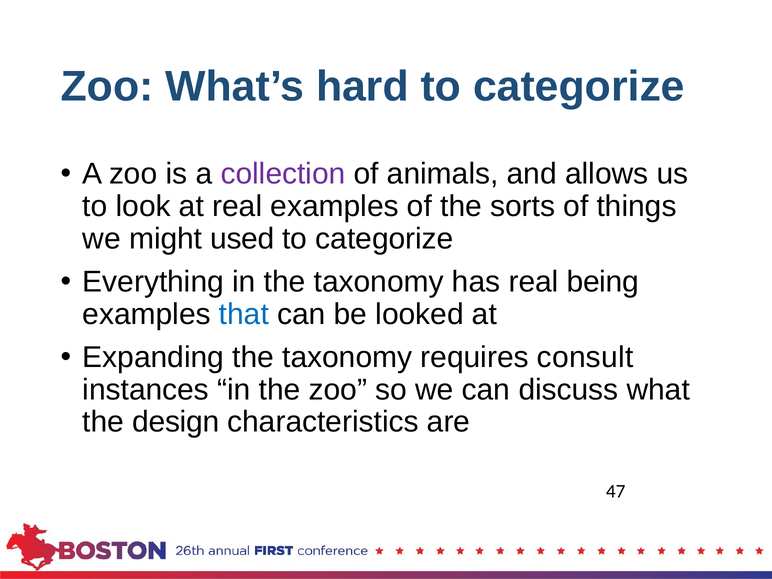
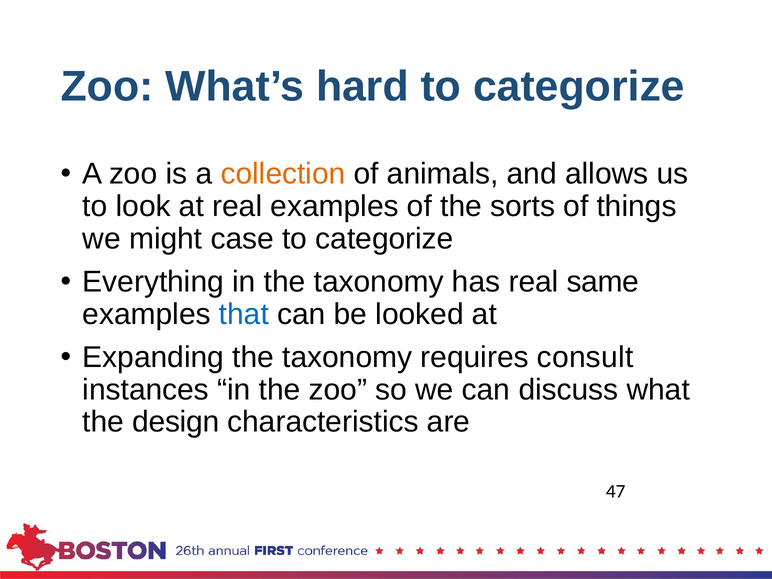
collection colour: purple -> orange
used: used -> case
being: being -> same
